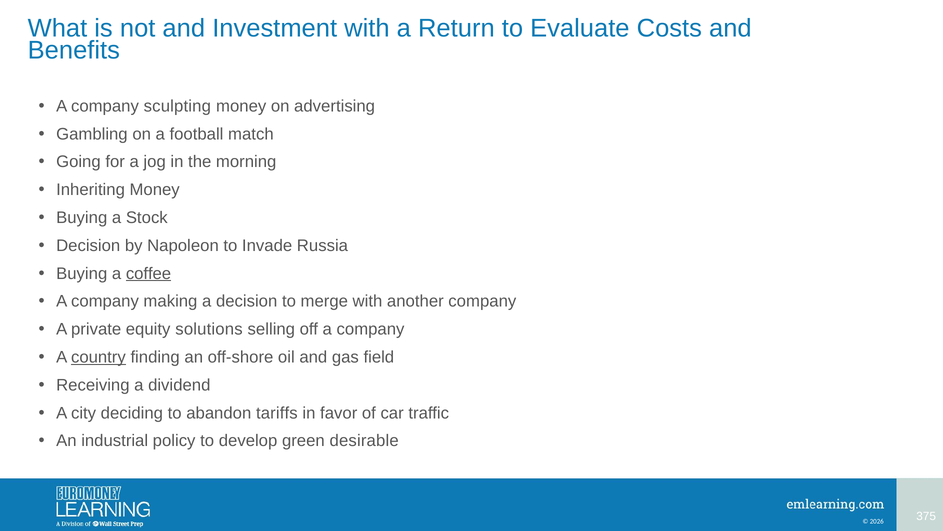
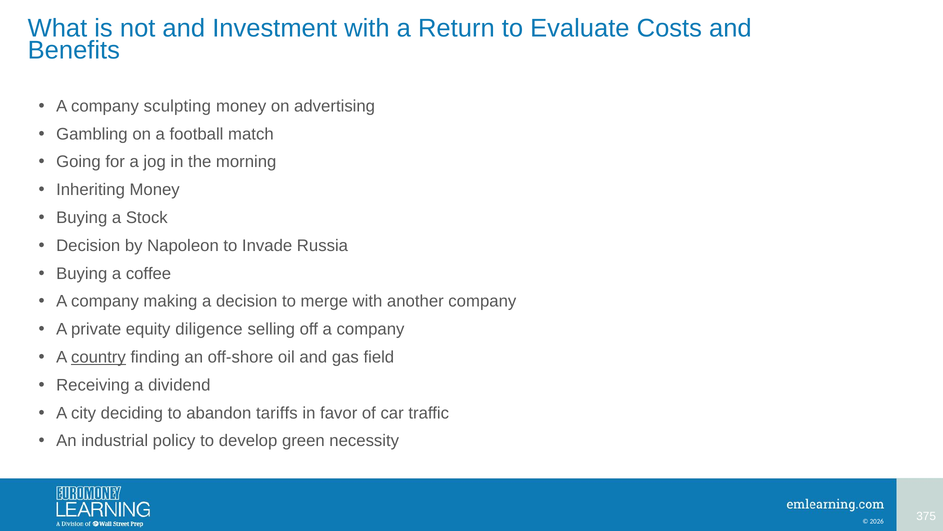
coffee underline: present -> none
solutions: solutions -> diligence
desirable: desirable -> necessity
